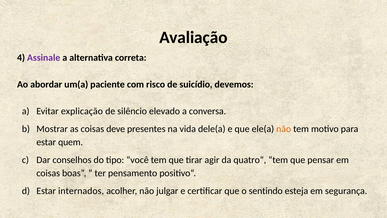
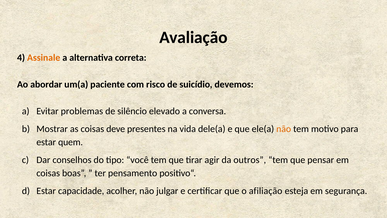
Assinale colour: purple -> orange
explicação: explicação -> problemas
quatro: quatro -> outros
internados: internados -> capacidade
sentindo: sentindo -> afiliação
